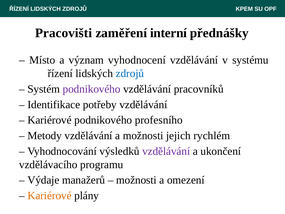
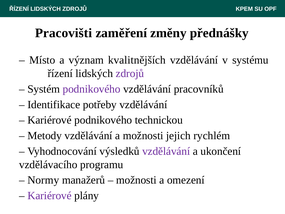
interní: interní -> změny
vyhodnocení: vyhodnocení -> kvalitnějších
zdrojů at (130, 73) colour: blue -> purple
profesního: profesního -> technickou
Výdaje: Výdaje -> Normy
Kariérové at (50, 195) colour: orange -> purple
